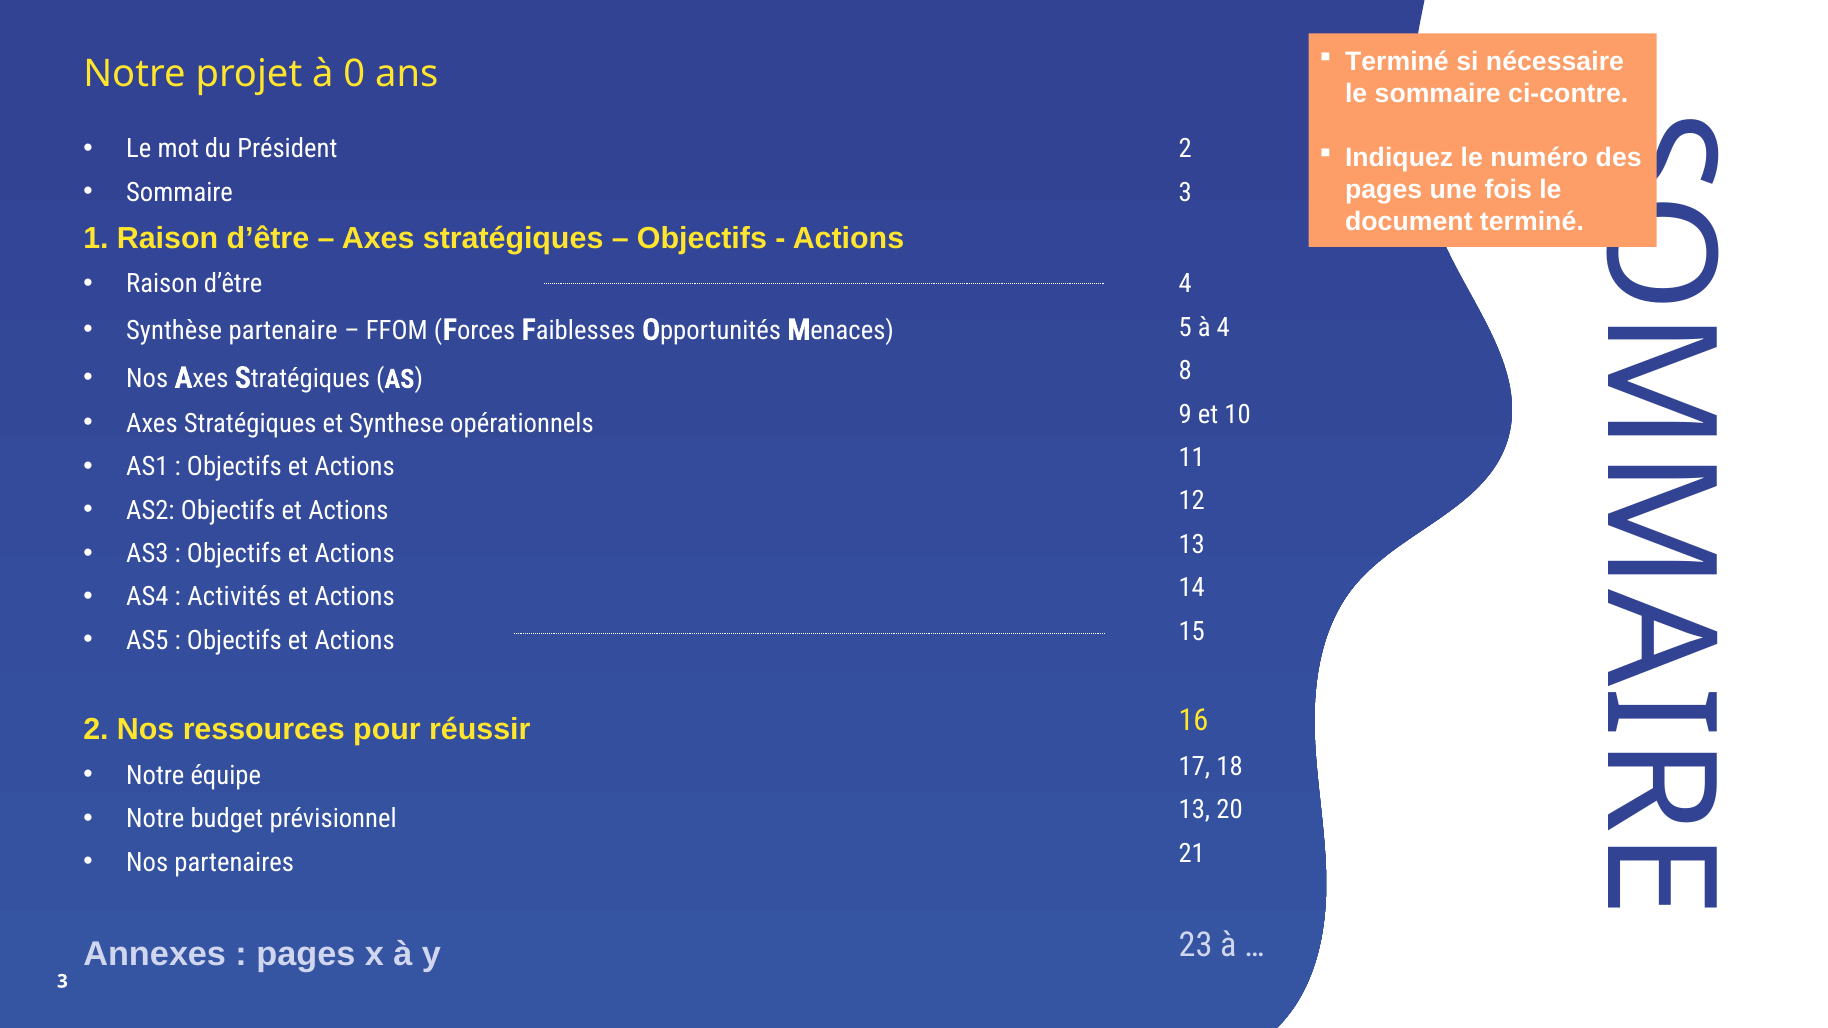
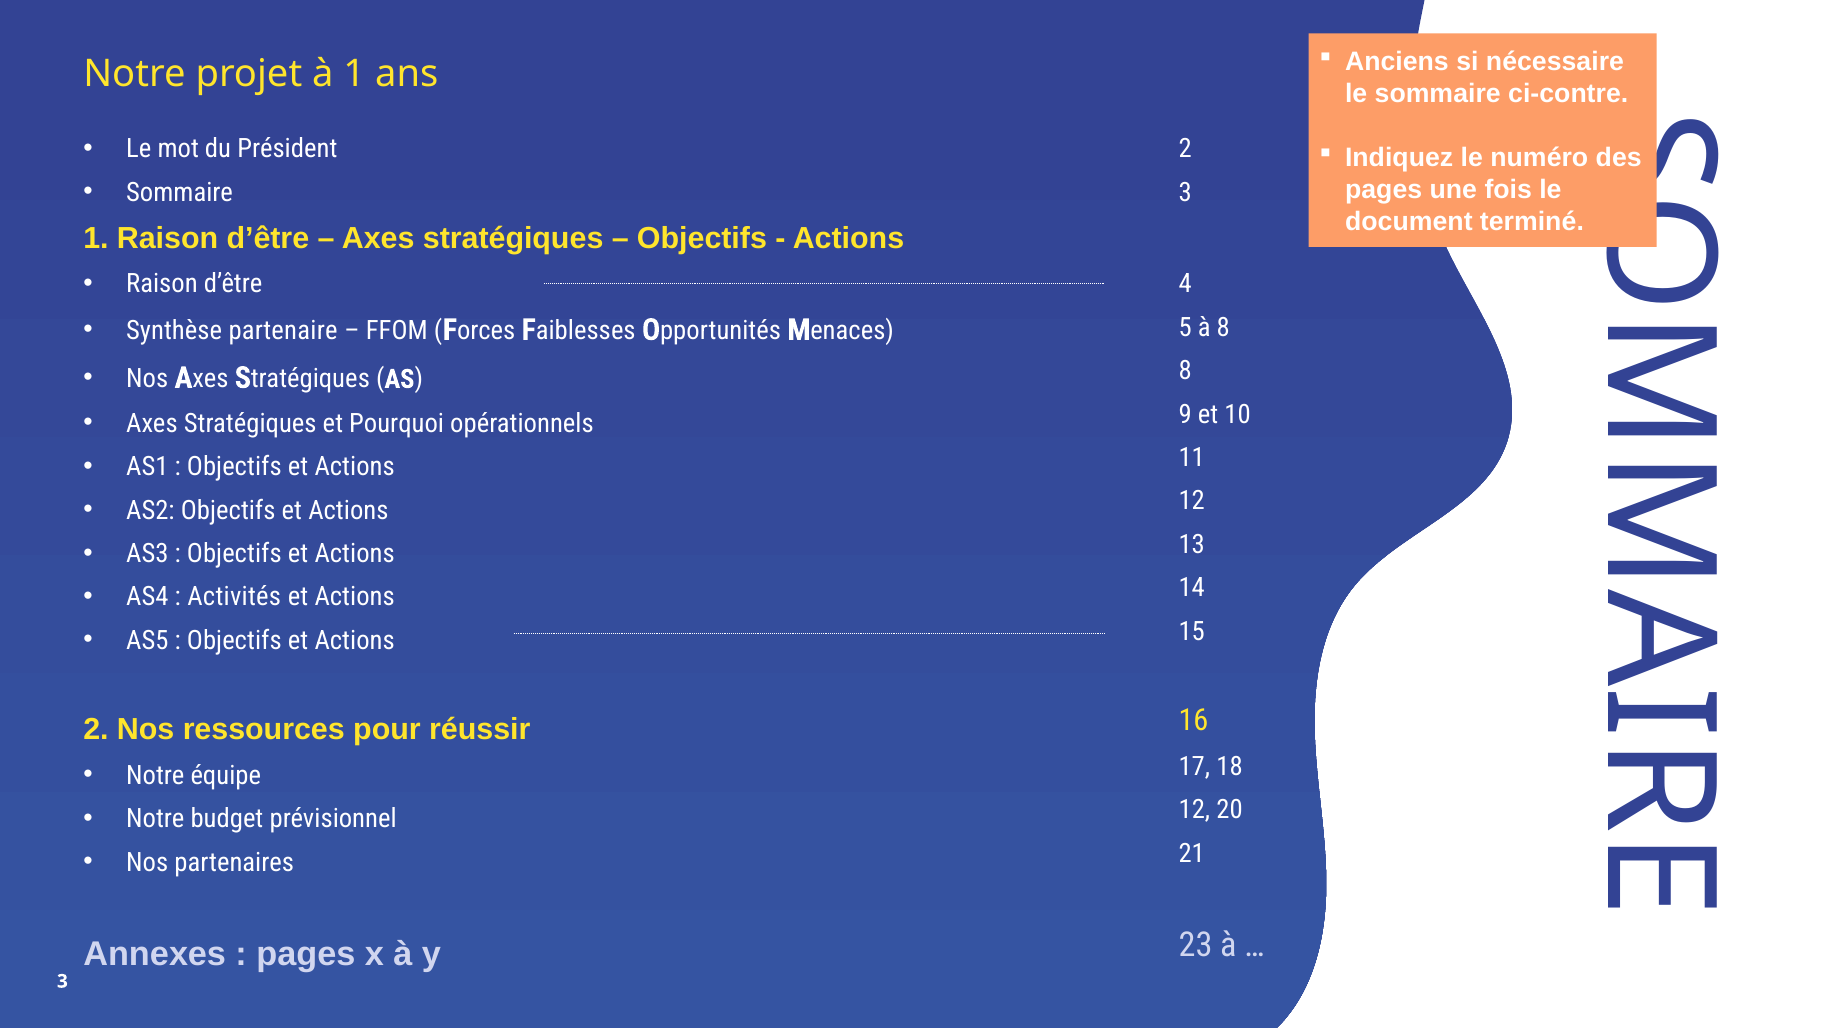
Terminé at (1397, 62): Terminé -> Anciens
à 0: 0 -> 1
à 4: 4 -> 8
Synthese: Synthese -> Pourquoi
13 at (1194, 810): 13 -> 12
